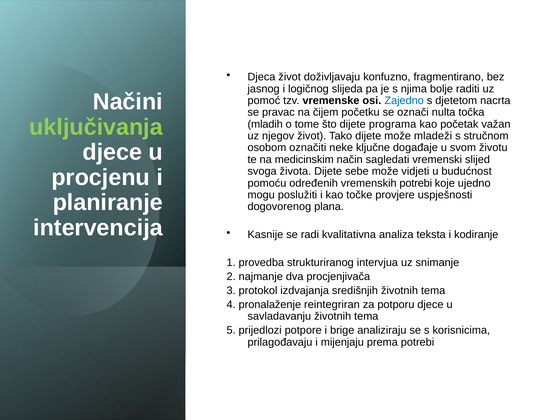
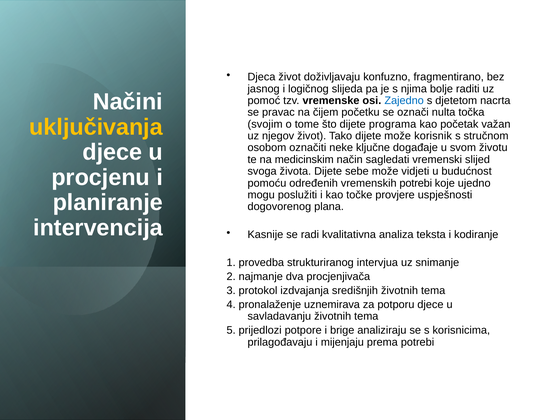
uključivanja colour: light green -> yellow
mladih: mladih -> svojim
mladeži: mladeži -> korisnik
reintegriran: reintegriran -> uznemirava
